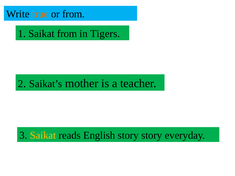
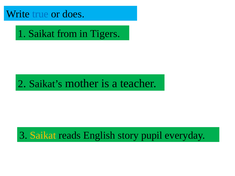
true colour: orange -> blue
or from: from -> does
story story: story -> pupil
